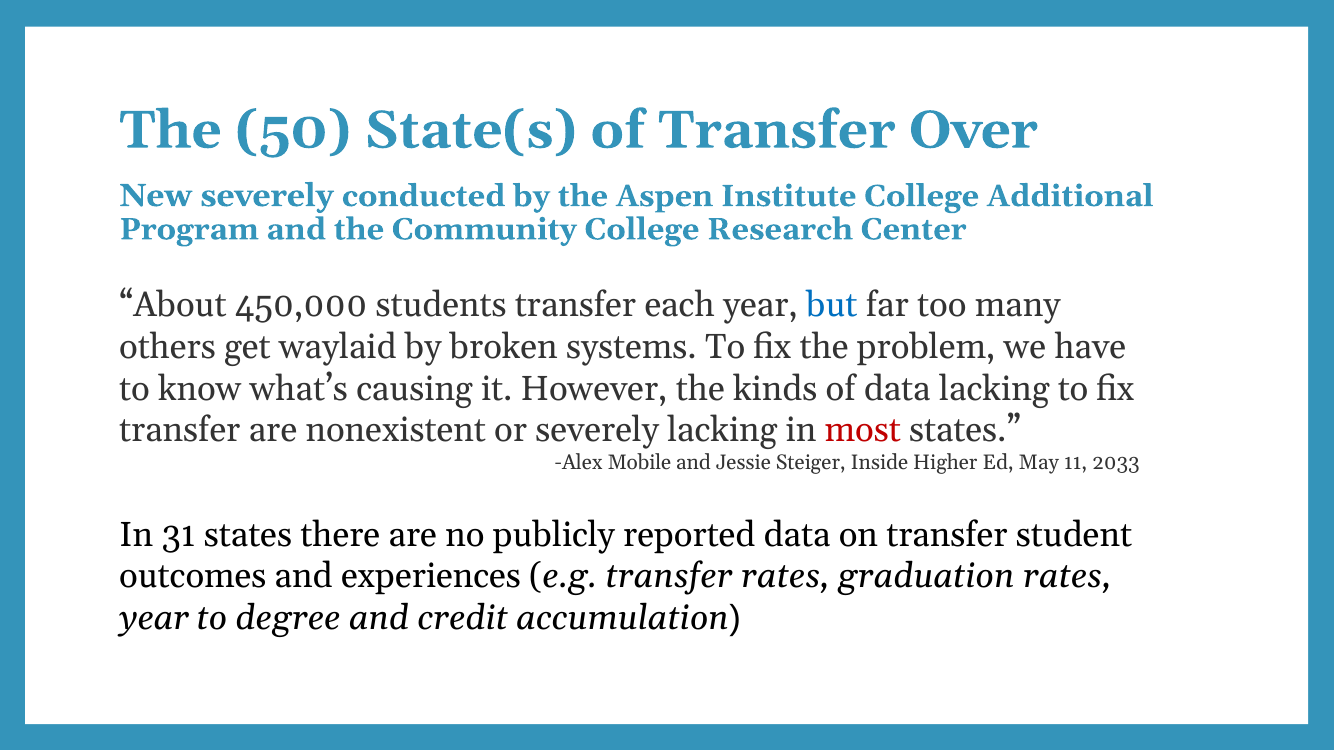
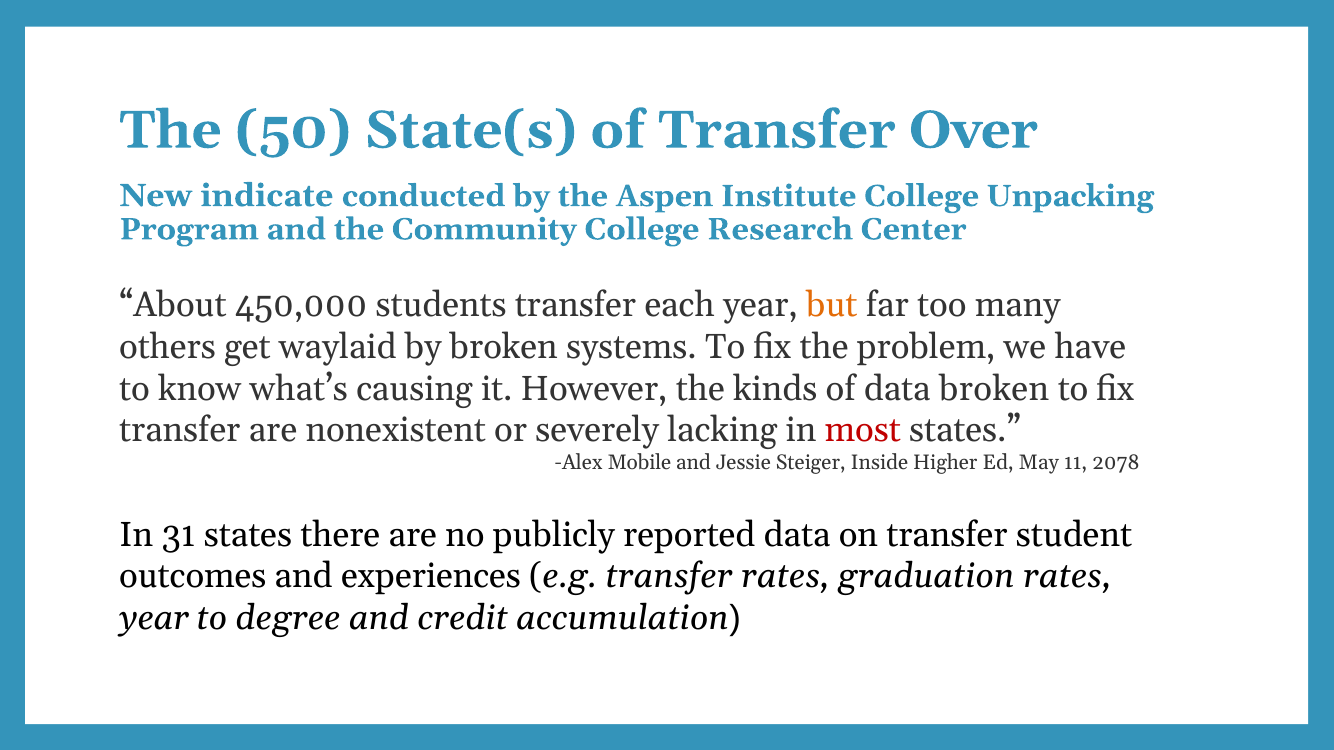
New severely: severely -> indicate
Additional: Additional -> Unpacking
but colour: blue -> orange
data lacking: lacking -> broken
2033: 2033 -> 2078
